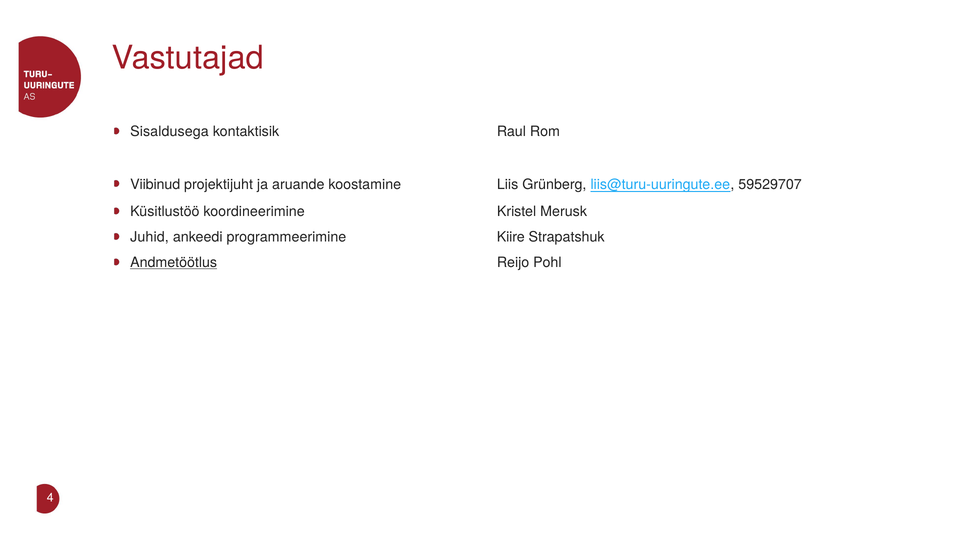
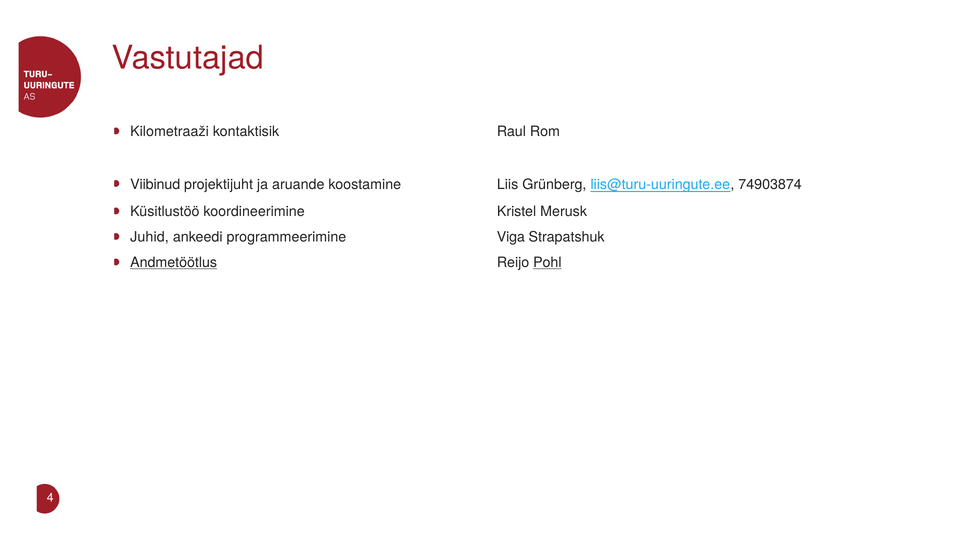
Sisaldusega: Sisaldusega -> Kilometraaži
59529707: 59529707 -> 74903874
Kiire: Kiire -> Viga
Pohl underline: none -> present
